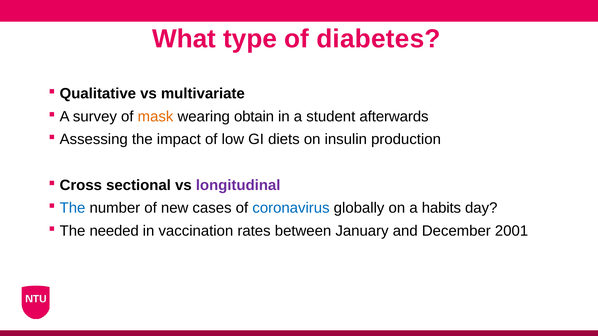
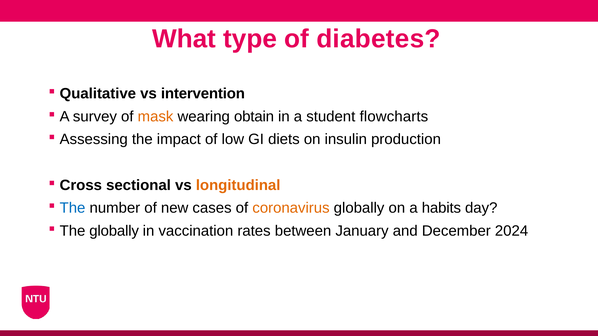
multivariate: multivariate -> intervention
afterwards: afterwards -> flowcharts
longitudinal colour: purple -> orange
coronavirus colour: blue -> orange
The needed: needed -> globally
2001: 2001 -> 2024
